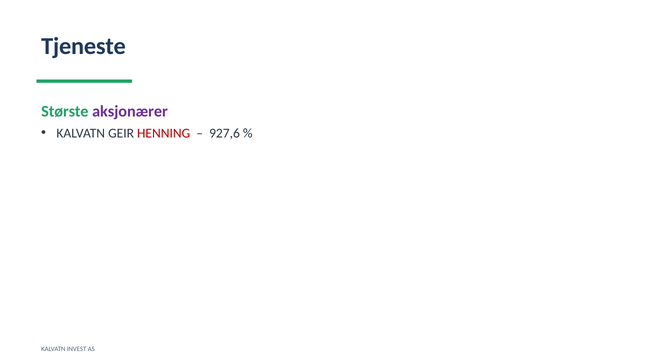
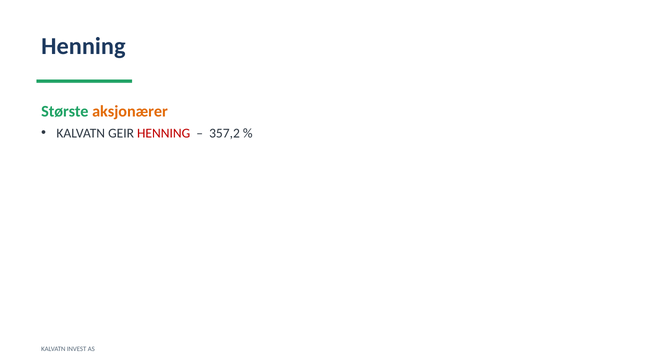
Tjeneste at (84, 46): Tjeneste -> Henning
aksjonærer colour: purple -> orange
927,6: 927,6 -> 357,2
